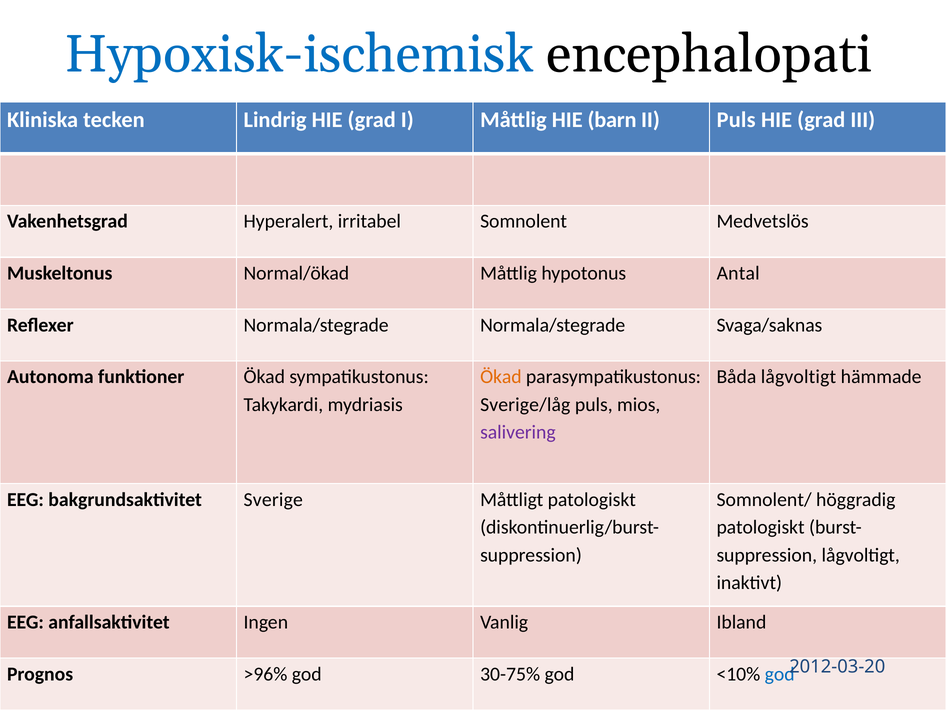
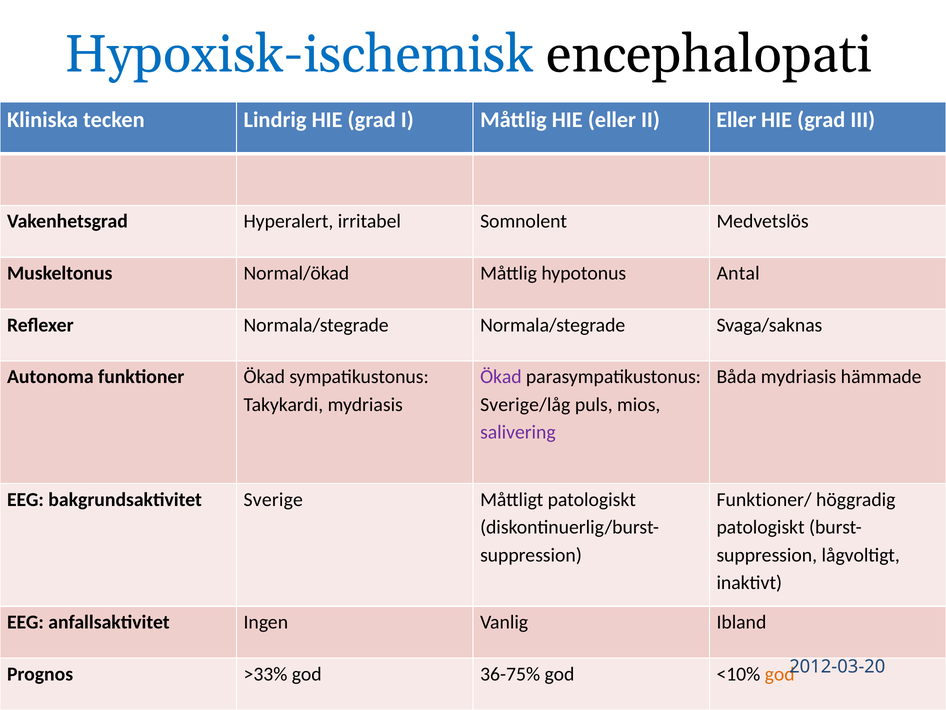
HIE barn: barn -> eller
II Puls: Puls -> Eller
Ökad at (501, 377) colour: orange -> purple
Båda lågvoltigt: lågvoltigt -> mydriasis
Somnolent/: Somnolent/ -> Funktioner/
>96%: >96% -> >33%
30-75%: 30-75% -> 36-75%
god at (780, 674) colour: blue -> orange
